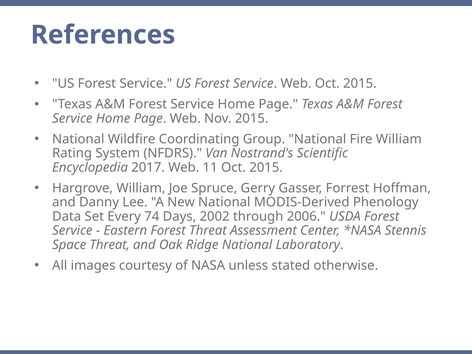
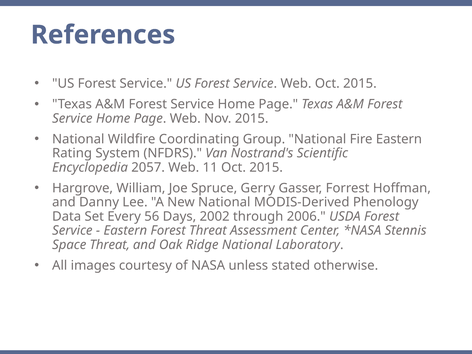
Fire William: William -> Eastern
2017: 2017 -> 2057
74: 74 -> 56
